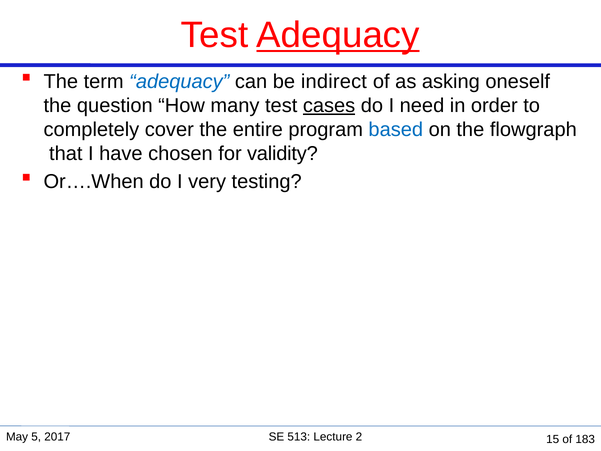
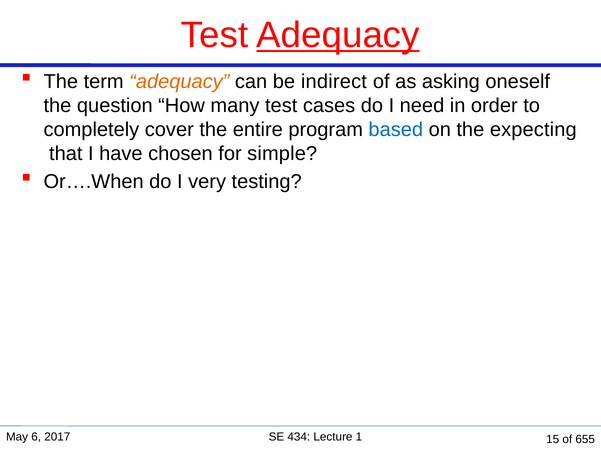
adequacy at (179, 82) colour: blue -> orange
cases underline: present -> none
flowgraph: flowgraph -> expecting
validity: validity -> simple
5: 5 -> 6
513: 513 -> 434
2: 2 -> 1
183: 183 -> 655
